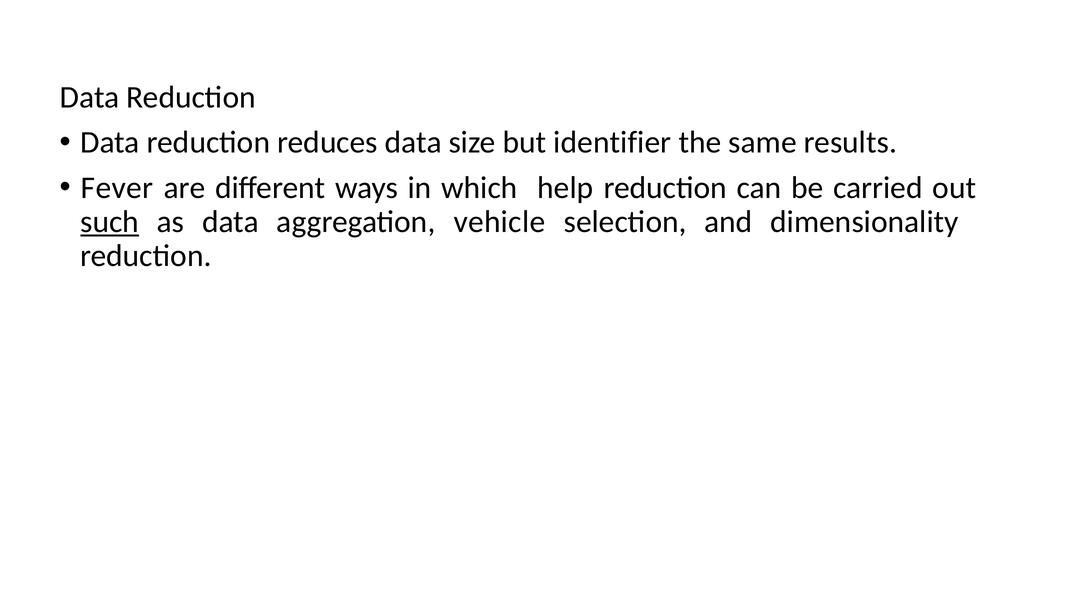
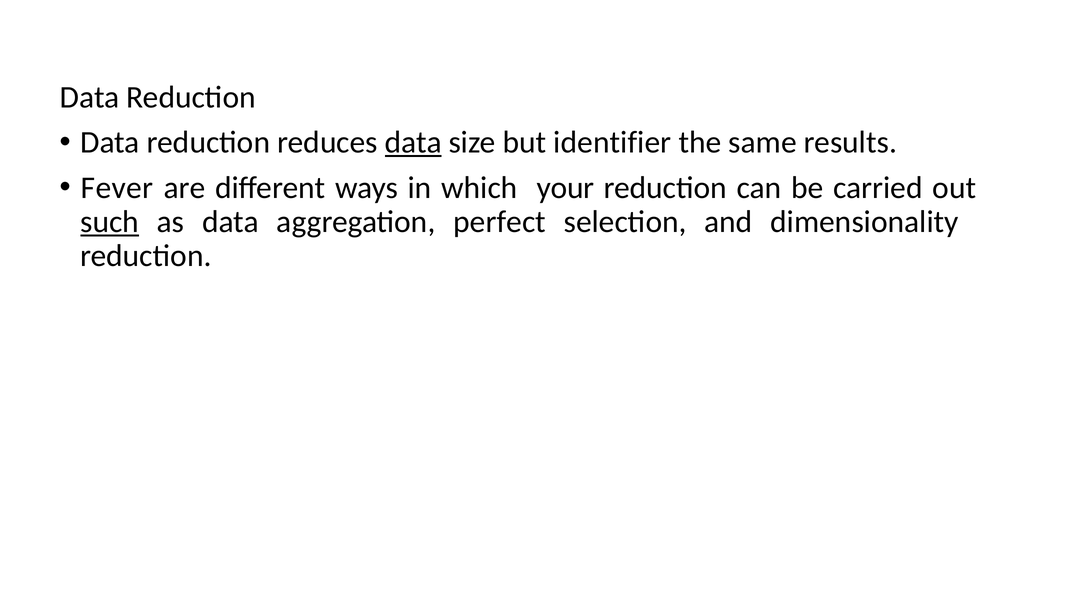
data at (413, 143) underline: none -> present
help: help -> your
vehicle: vehicle -> perfect
